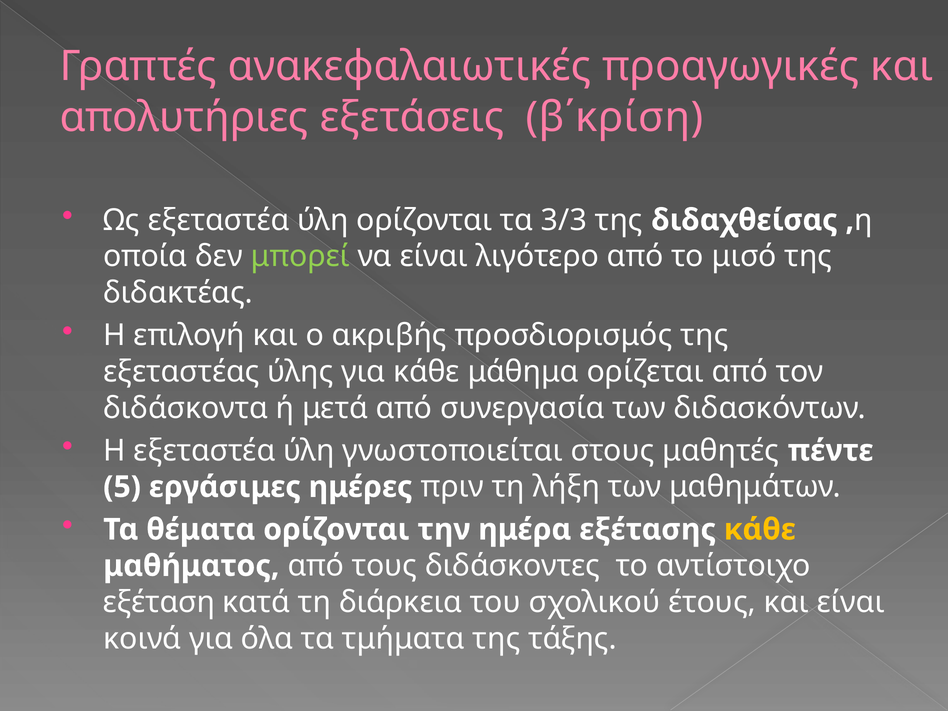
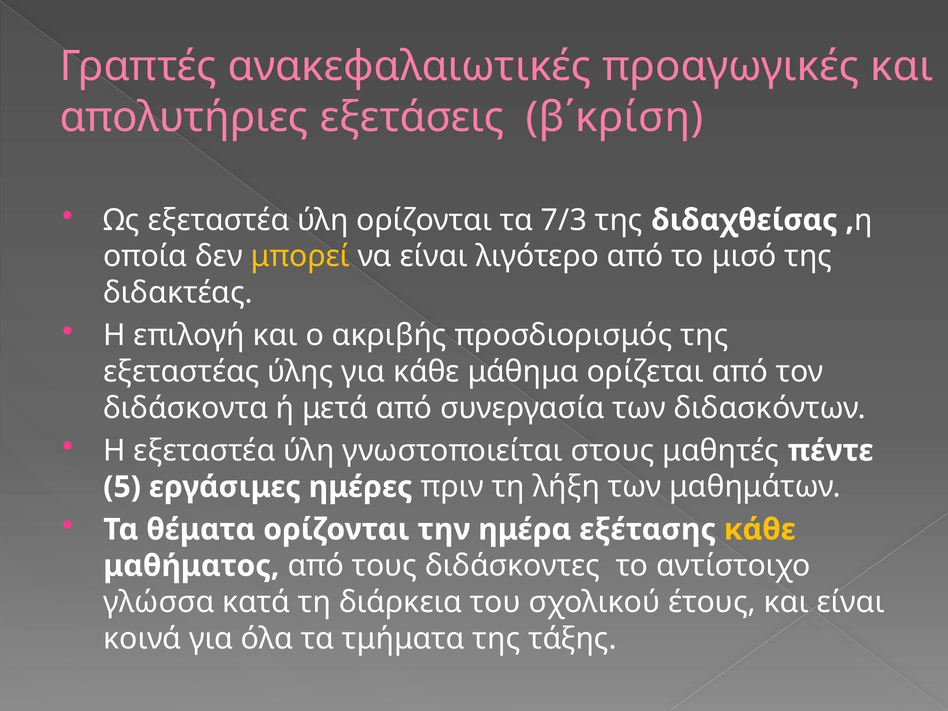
3/3: 3/3 -> 7/3
μπορεί colour: light green -> yellow
εξέταση: εξέταση -> γλώσσα
